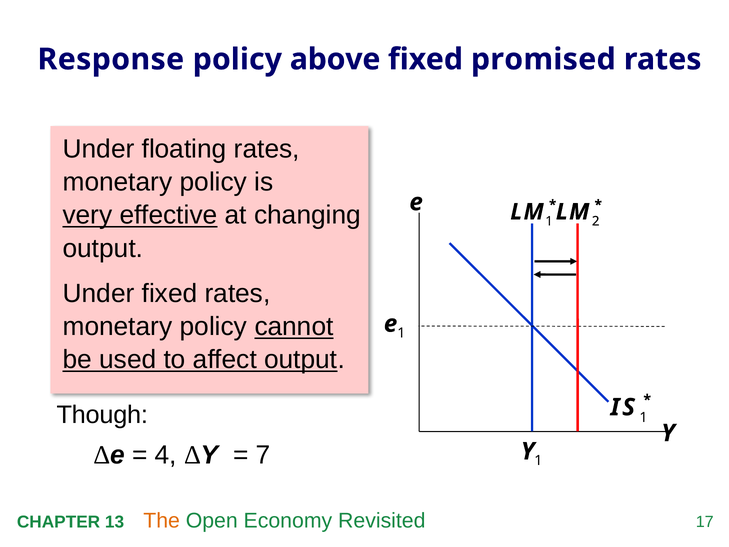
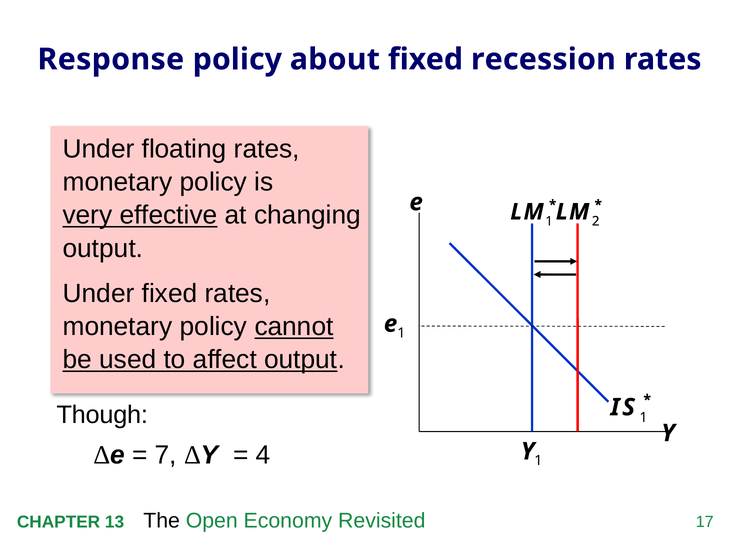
above: above -> about
promised: promised -> recession
4: 4 -> 7
7: 7 -> 4
The at (162, 521) colour: orange -> black
